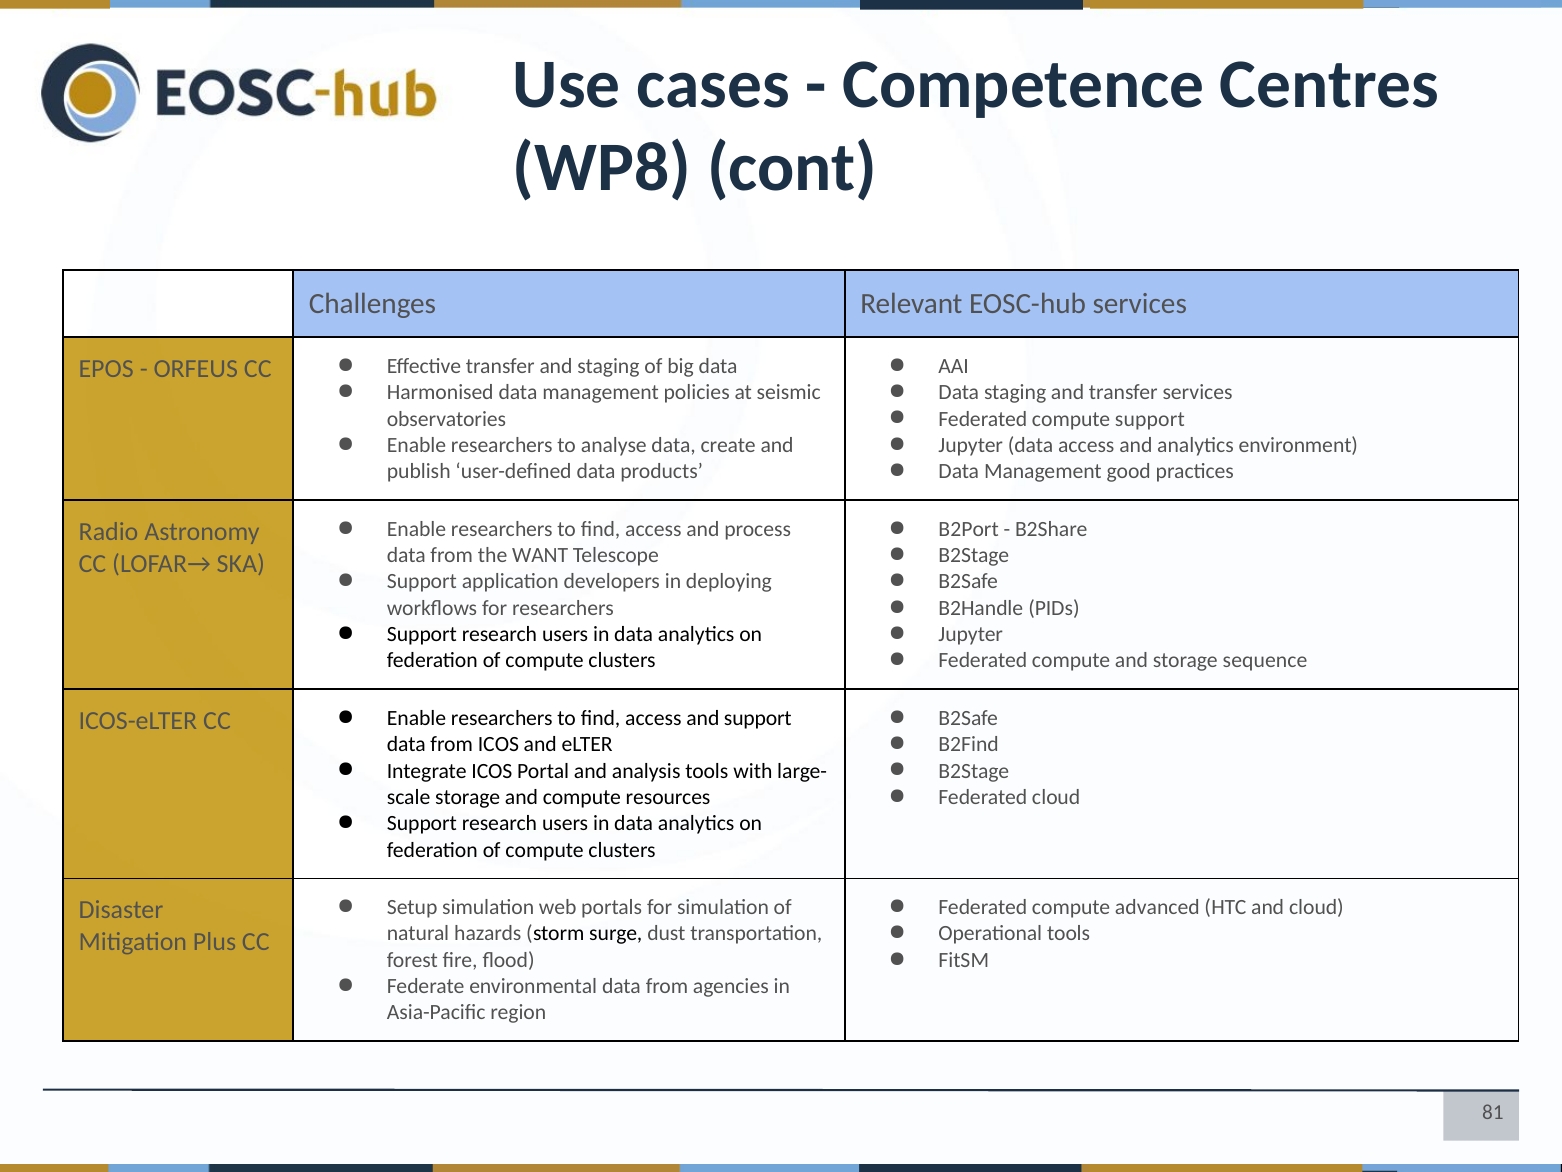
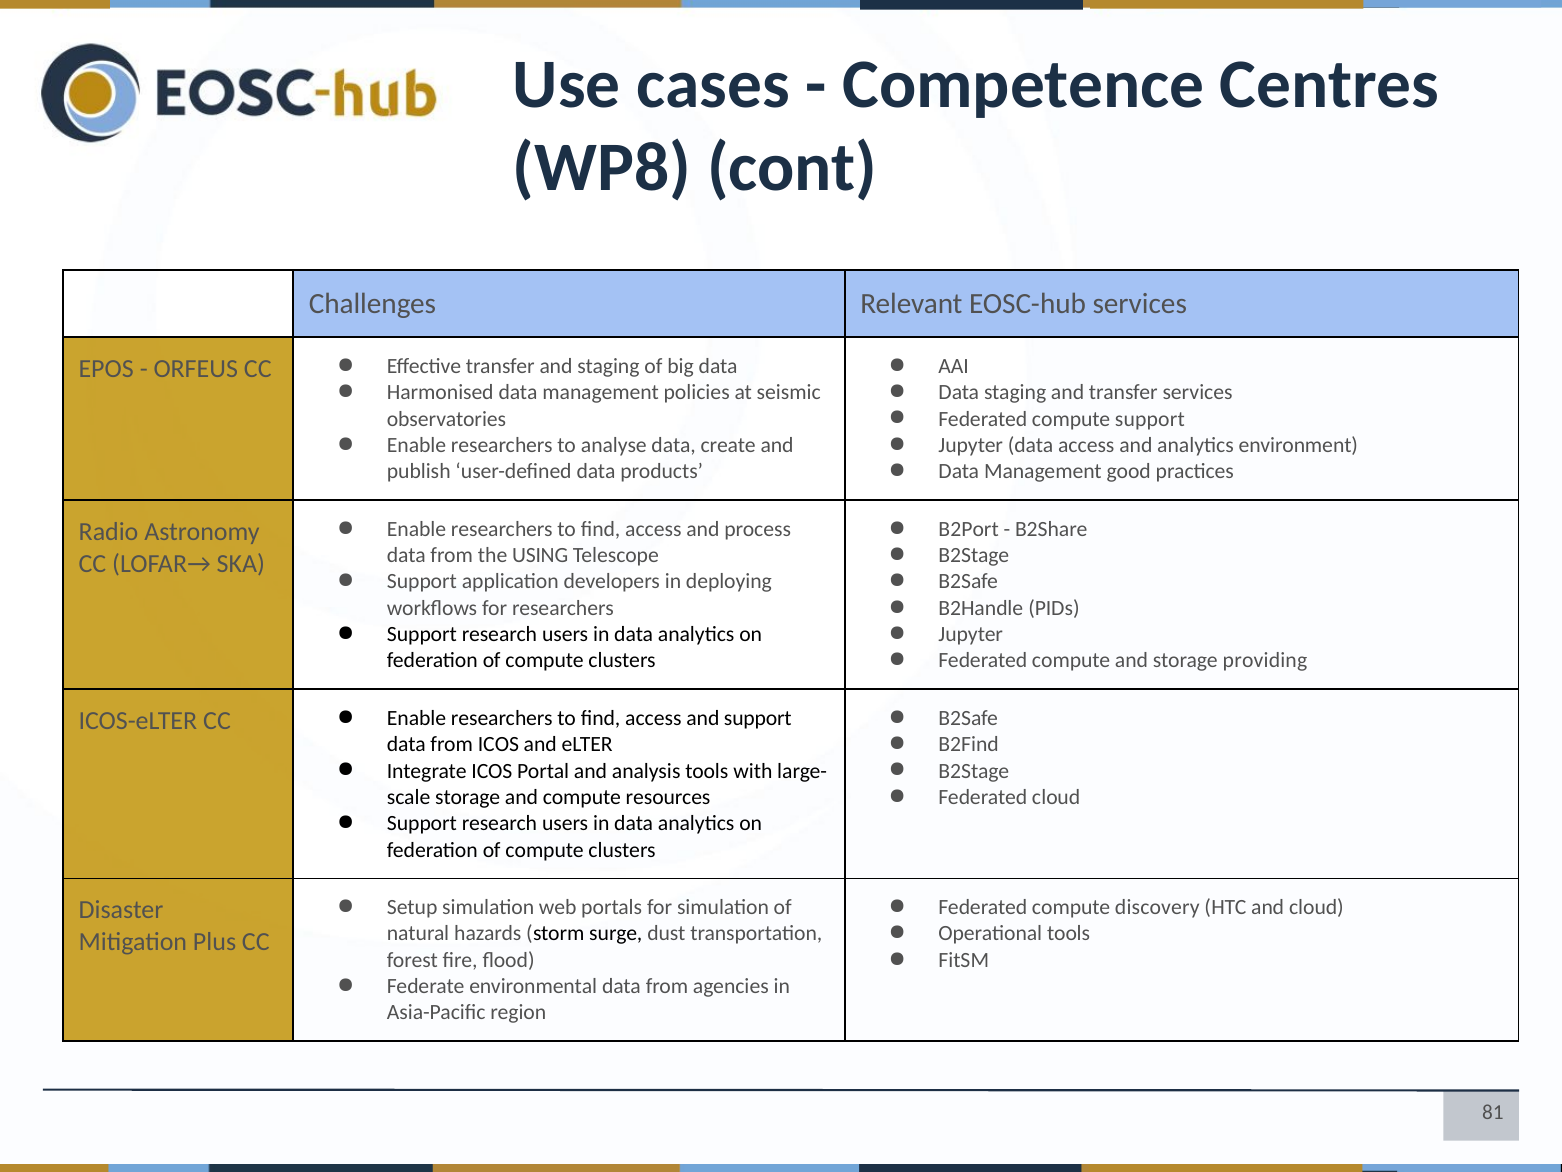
WANT: WANT -> USING
sequence: sequence -> providing
advanced: advanced -> discovery
